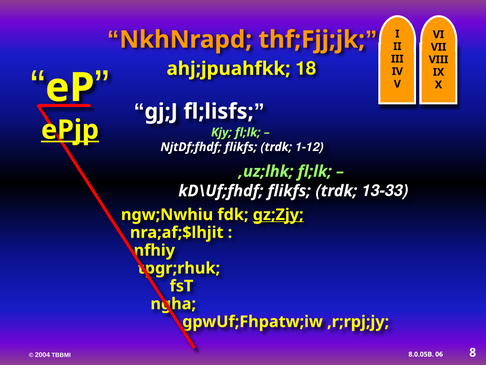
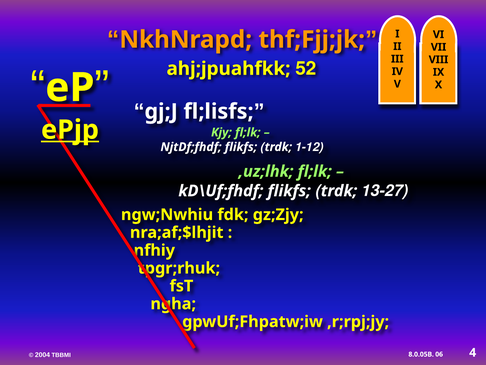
18: 18 -> 52
13-33: 13-33 -> 13-27
gz;Zjy underline: present -> none
8: 8 -> 4
